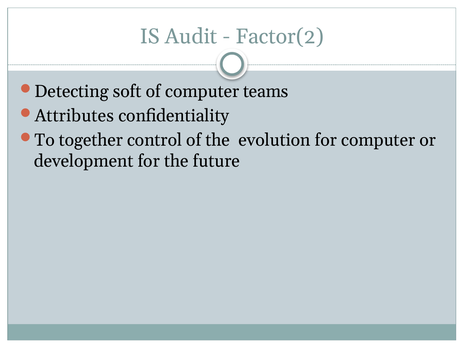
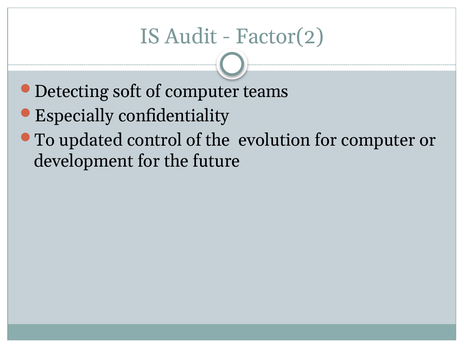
Attributes: Attributes -> Especially
together: together -> updated
